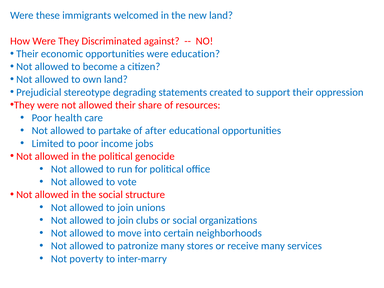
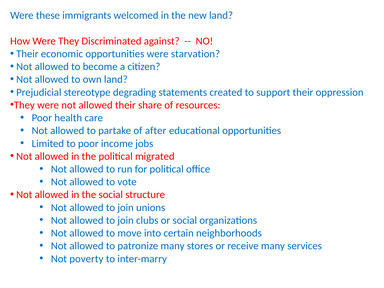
education: education -> starvation
genocide: genocide -> migrated
